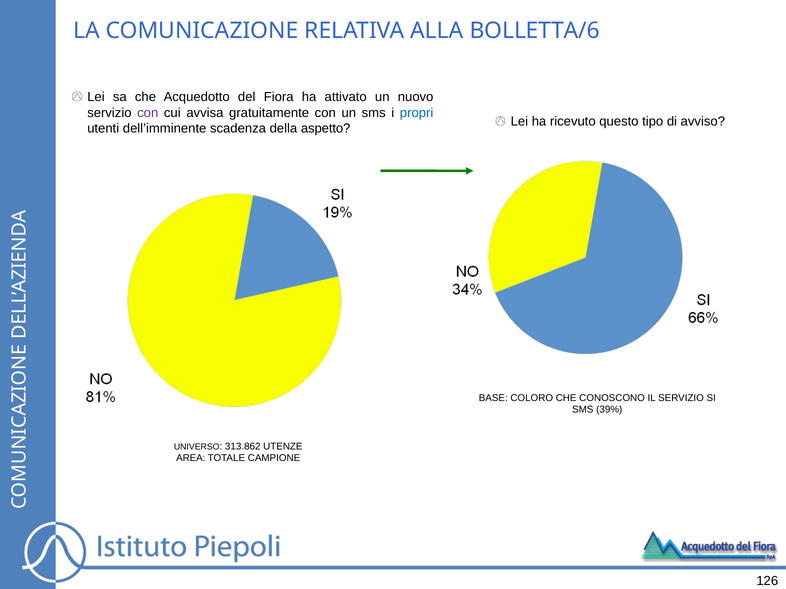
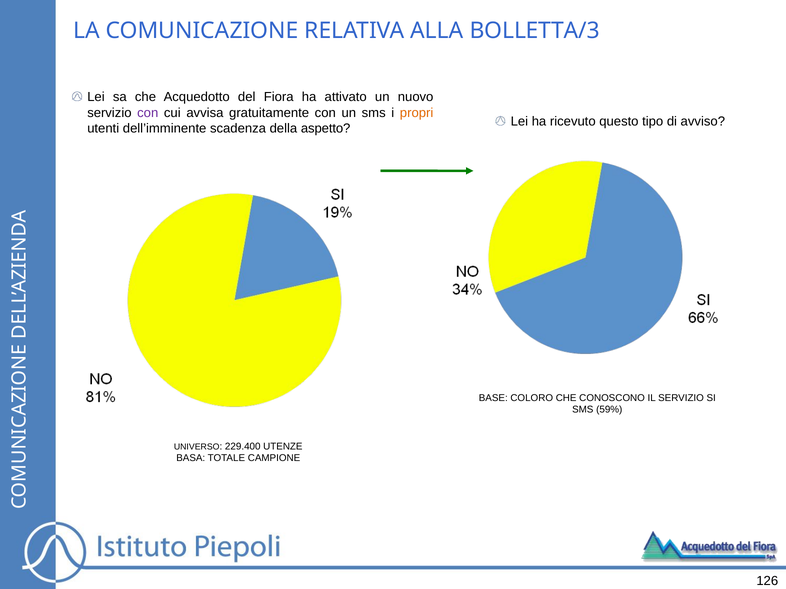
BOLLETTA/6: BOLLETTA/6 -> BOLLETTA/3
propri colour: blue -> orange
39%: 39% -> 59%
313.862: 313.862 -> 229.400
AREA: AREA -> BASA
